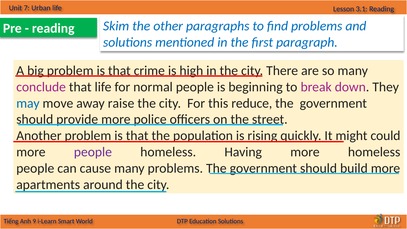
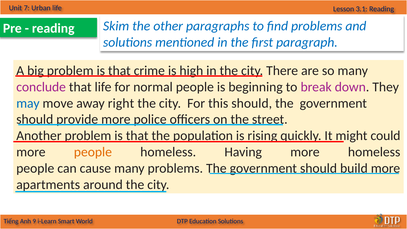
raise: raise -> right
this reduce: reduce -> should
people at (93, 152) colour: purple -> orange
